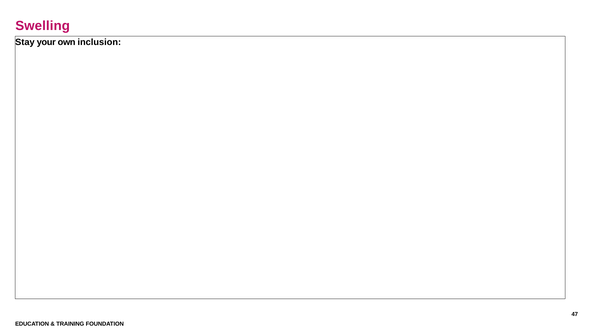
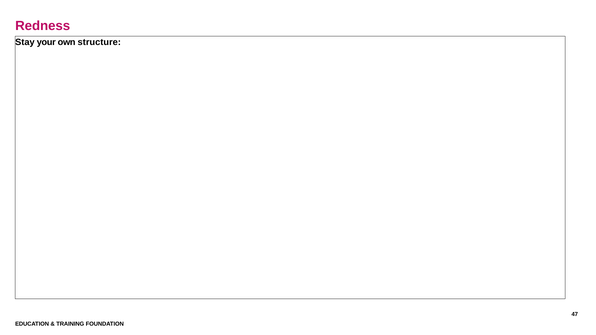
Swelling: Swelling -> Redness
inclusion: inclusion -> structure
